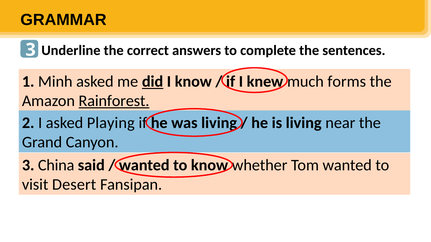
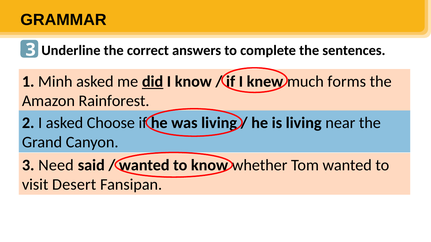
Rainforest underline: present -> none
Playing: Playing -> Choose
China: China -> Need
